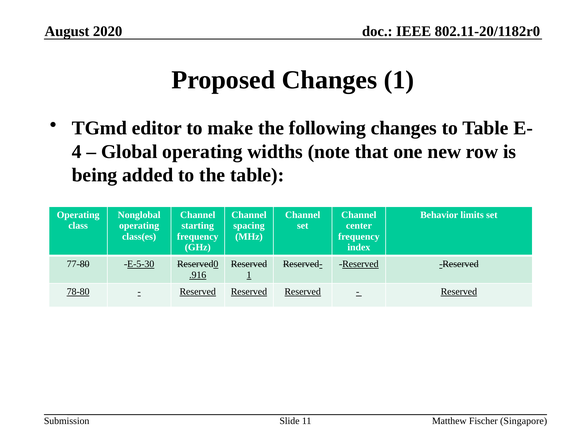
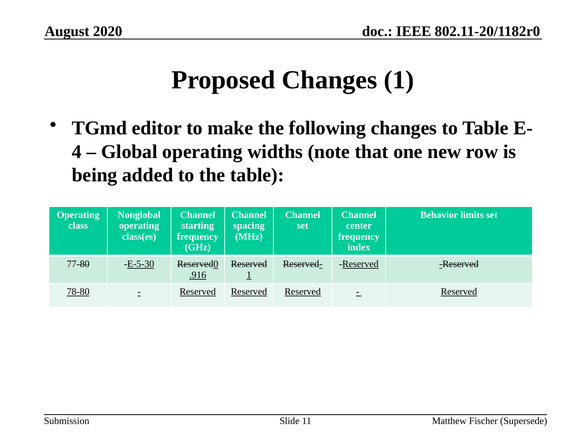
Singapore: Singapore -> Supersede
